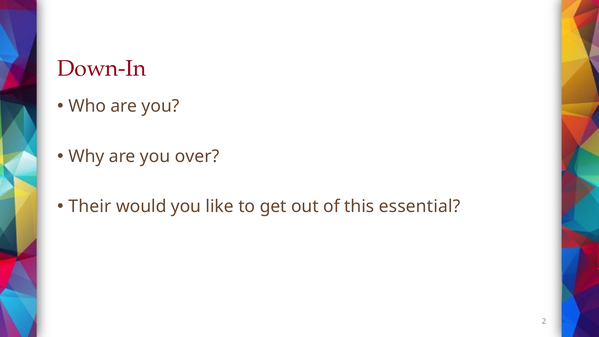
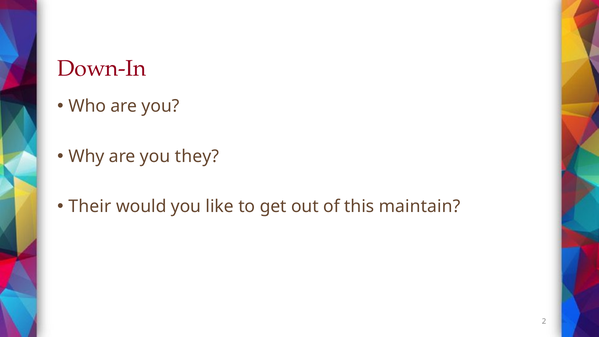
over: over -> they
essential: essential -> maintain
